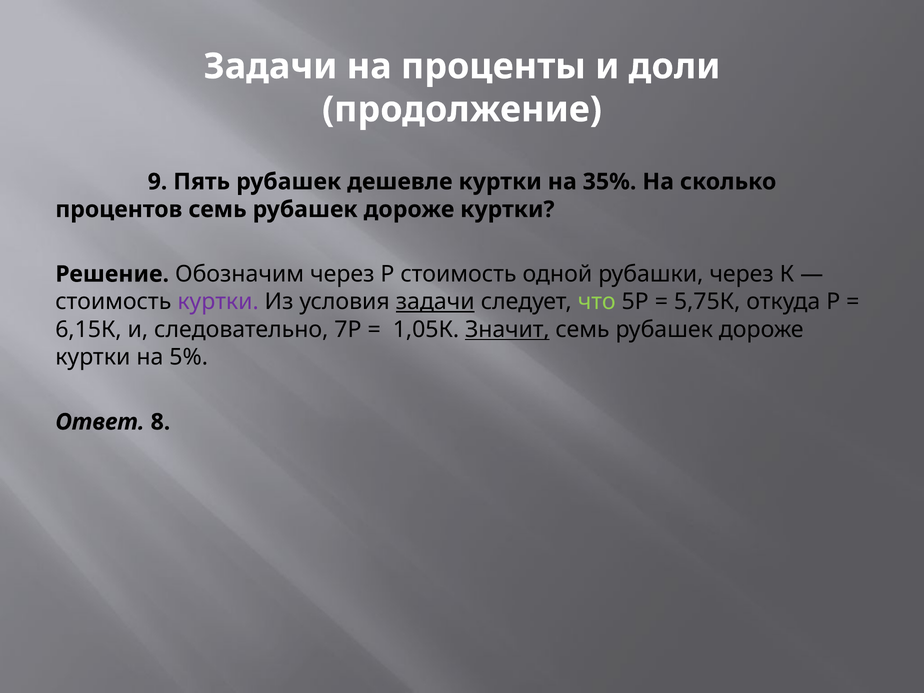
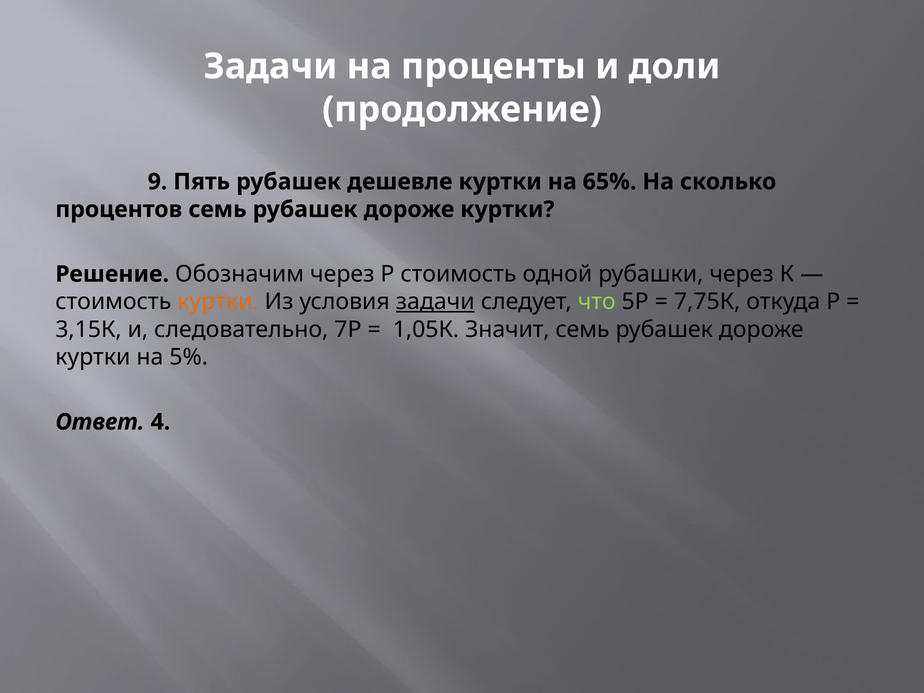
35%: 35% -> 65%
куртки at (218, 302) colour: purple -> orange
5,75К: 5,75К -> 7,75К
6,15К: 6,15К -> 3,15К
Значит underline: present -> none
8: 8 -> 4
